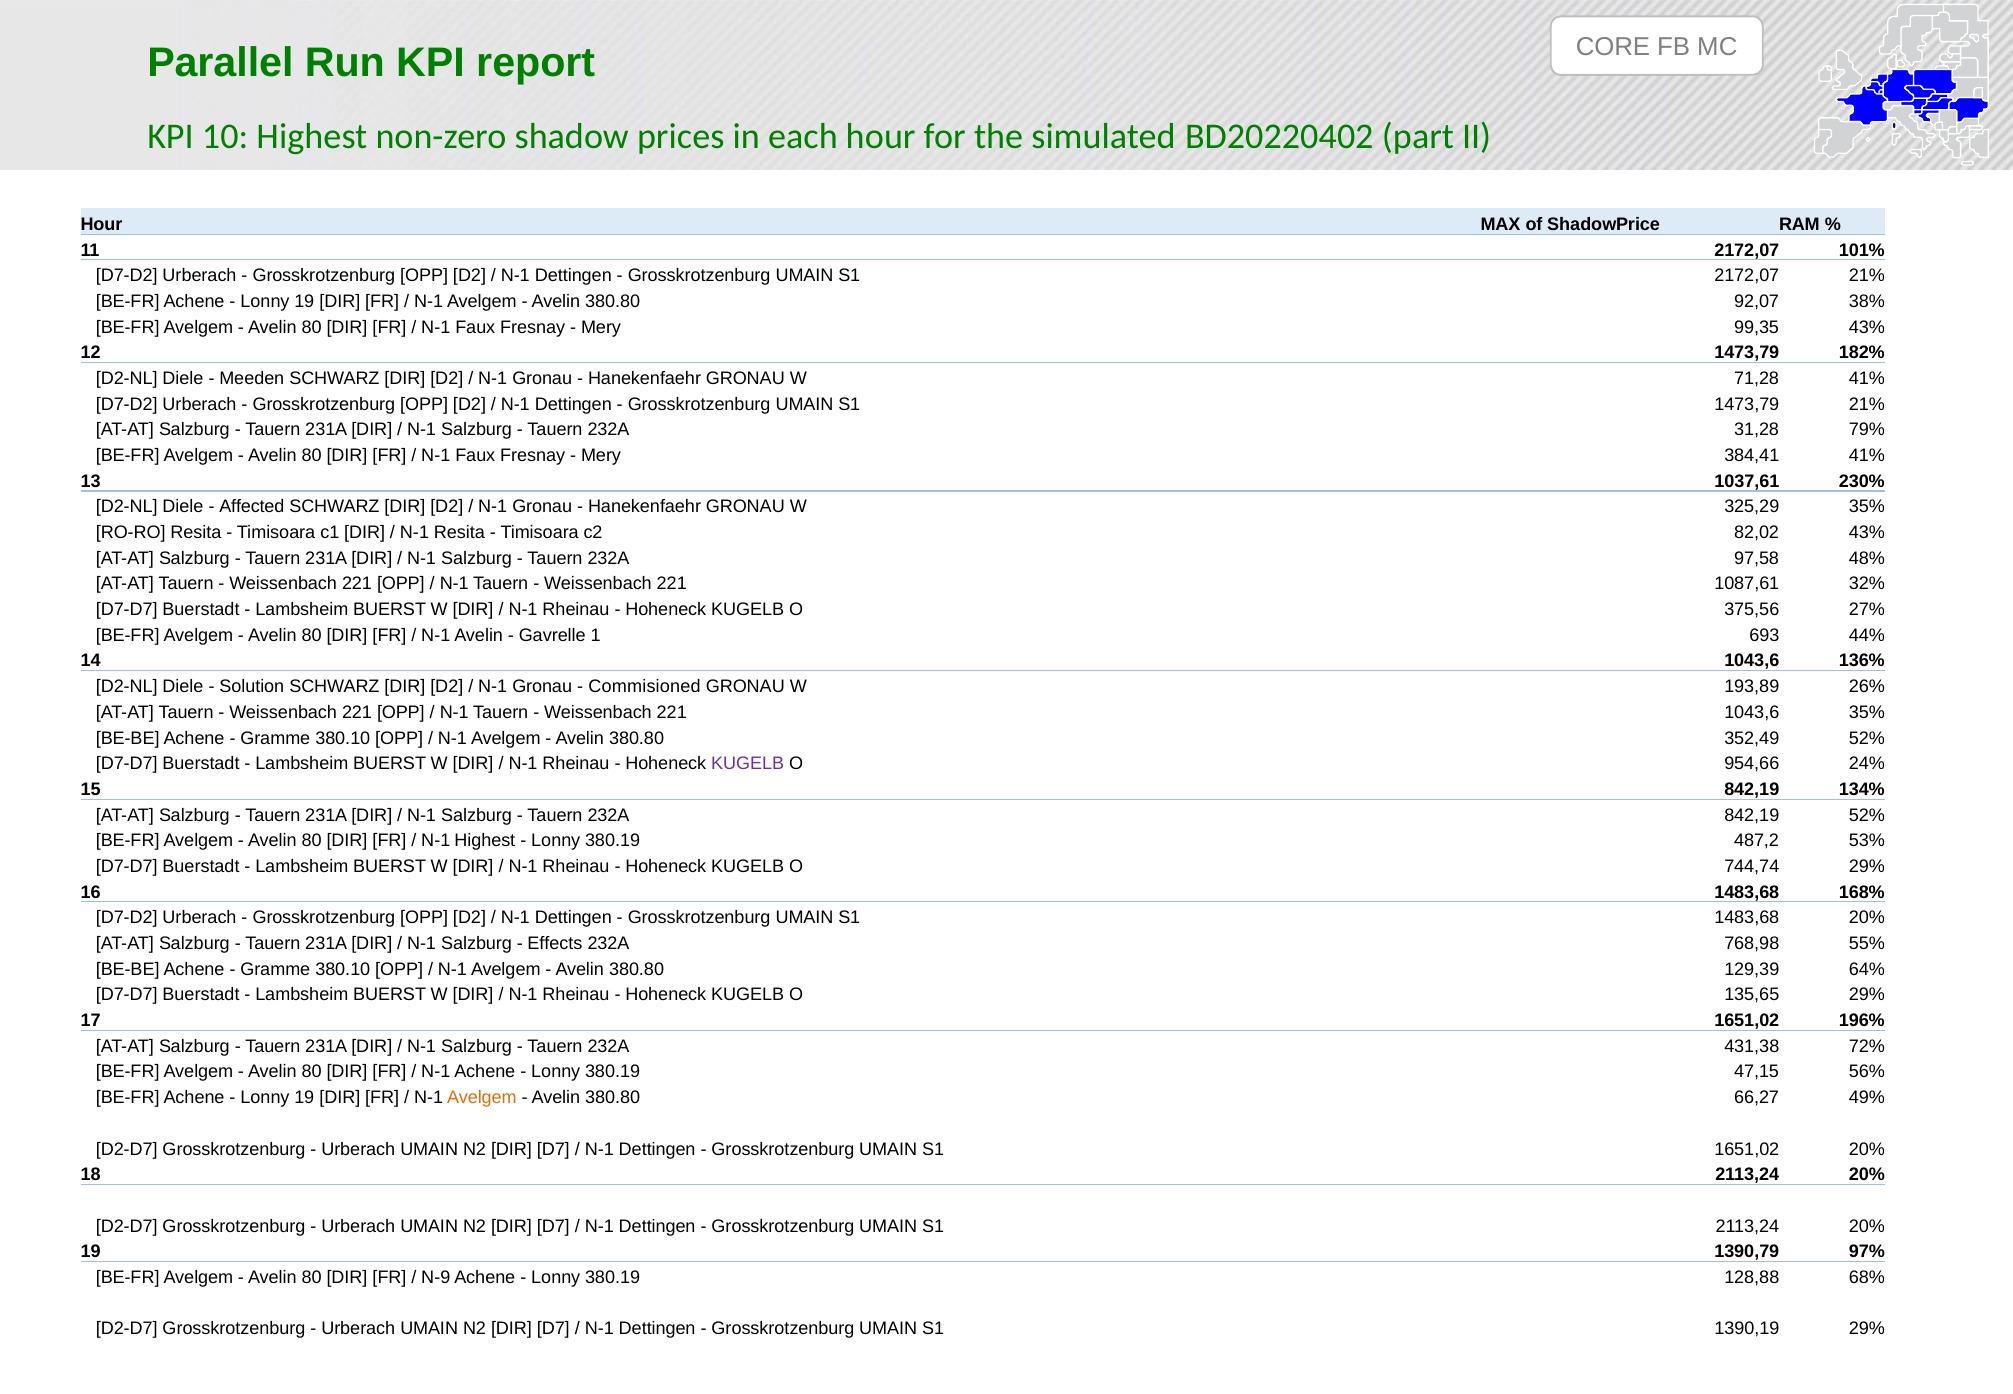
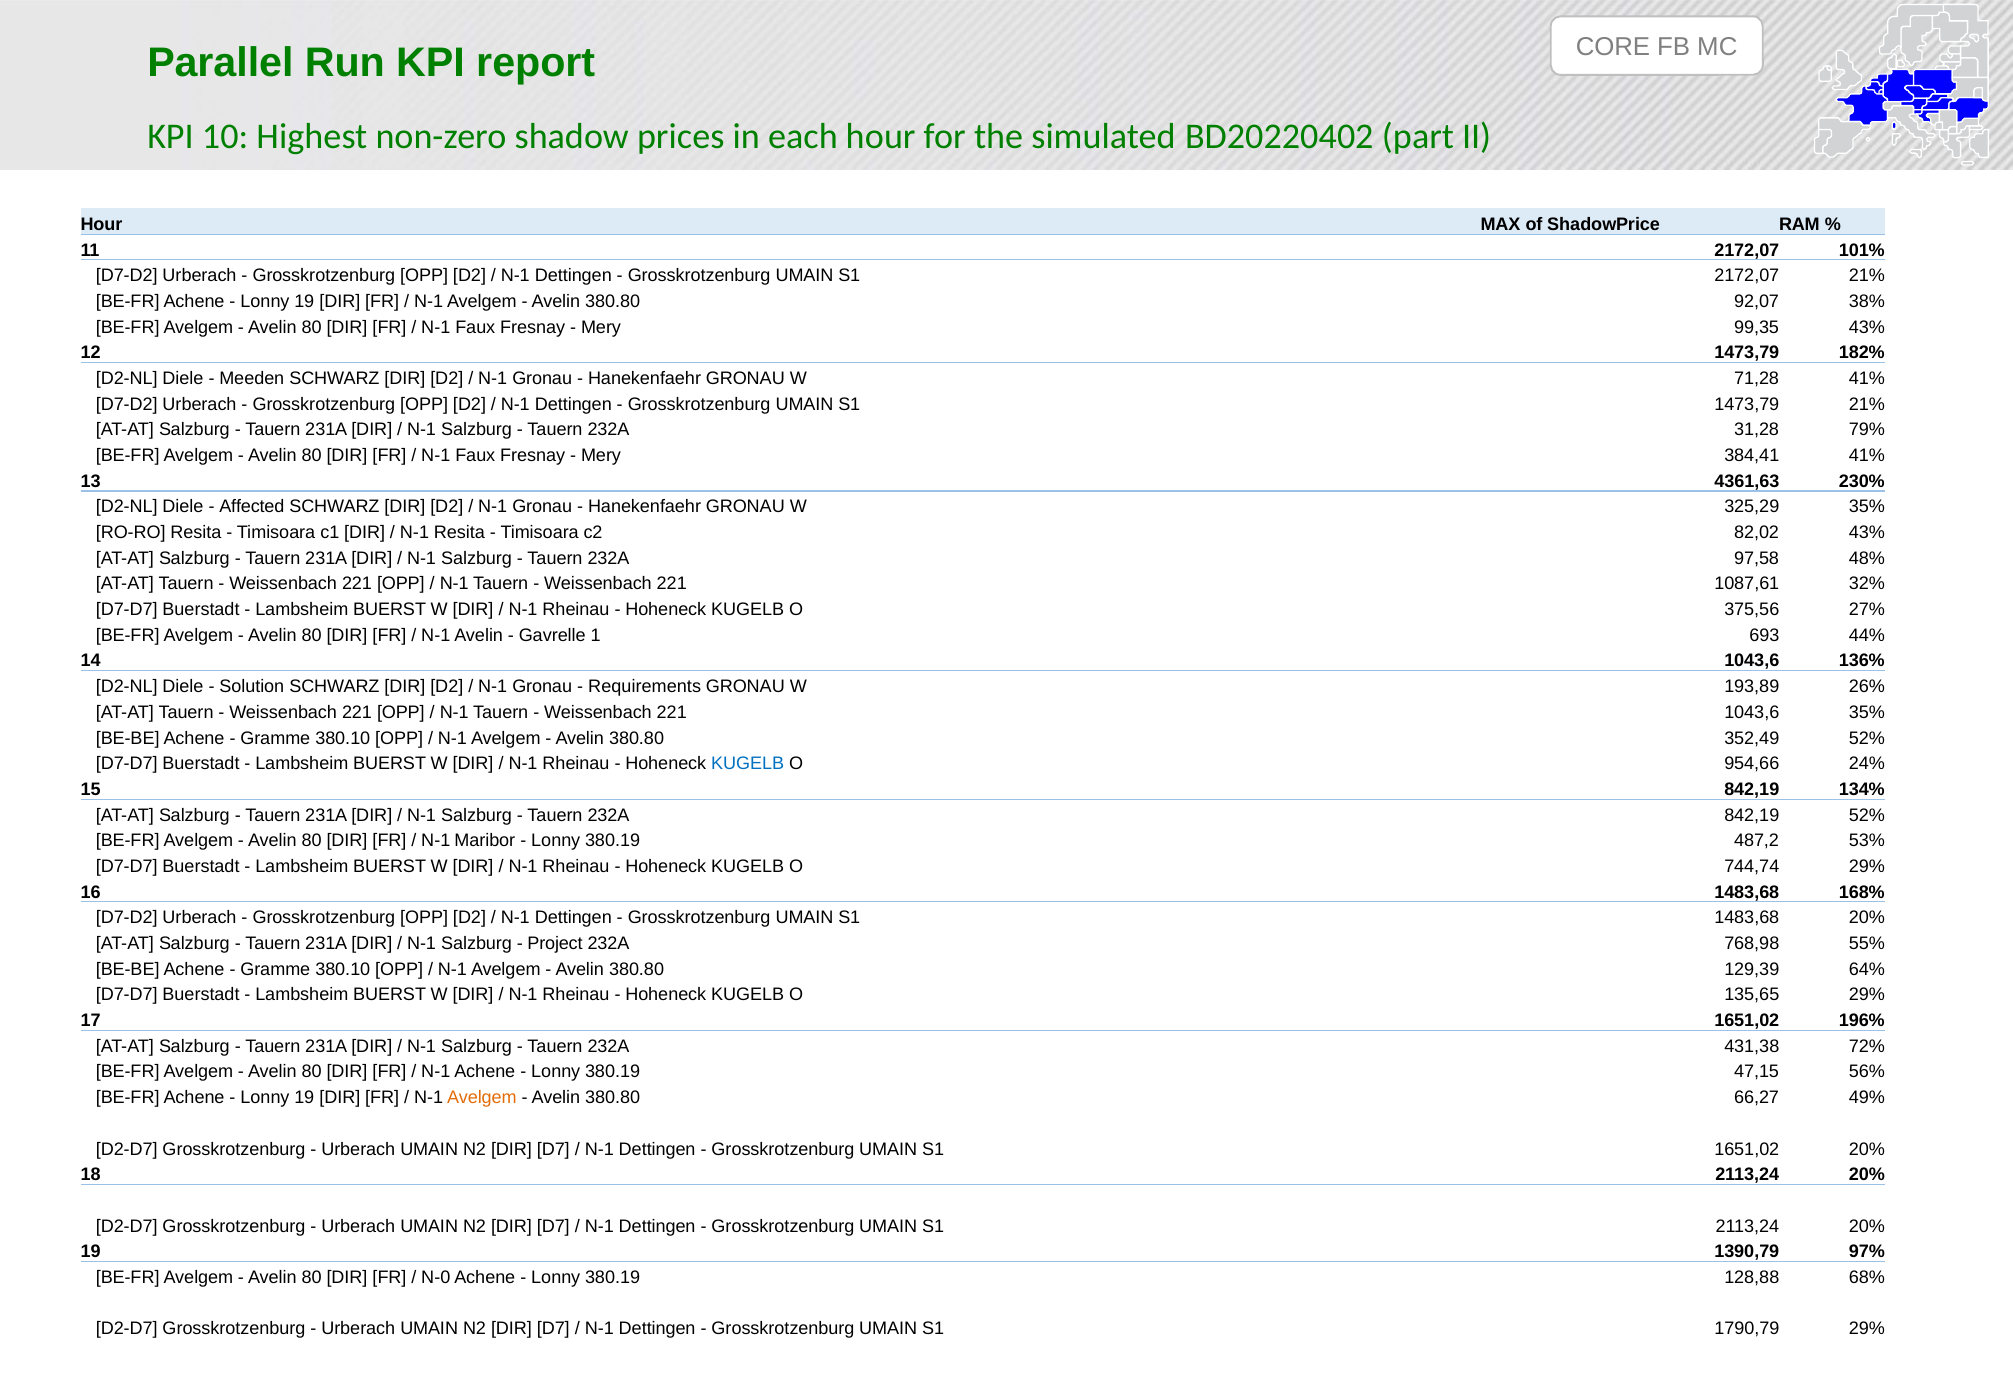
1037,61: 1037,61 -> 4361,63
Commisioned: Commisioned -> Requirements
KUGELB at (748, 764) colour: purple -> blue
N-1 Highest: Highest -> Maribor
Effects: Effects -> Project
N-9: N-9 -> N-0
1390,19: 1390,19 -> 1790,79
